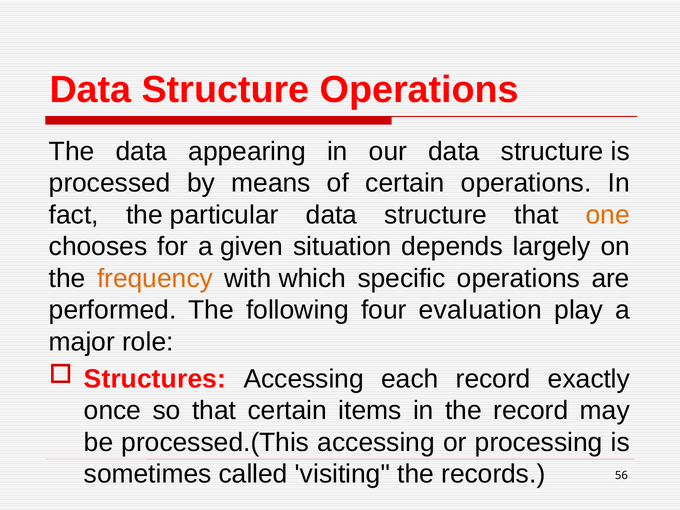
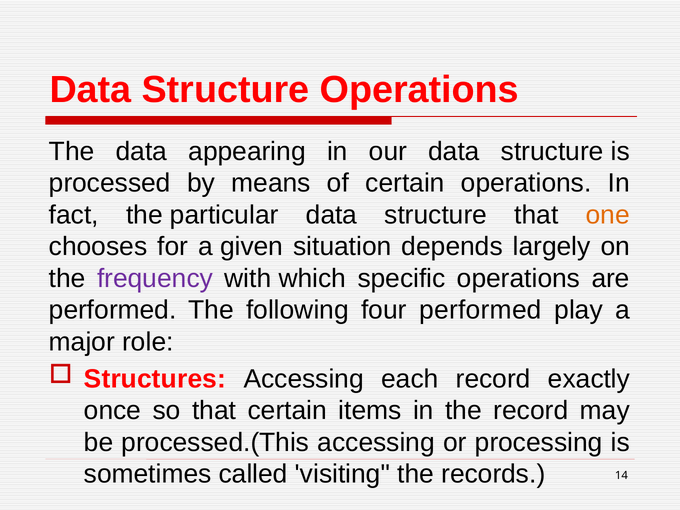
frequency colour: orange -> purple
four evaluation: evaluation -> performed
56: 56 -> 14
